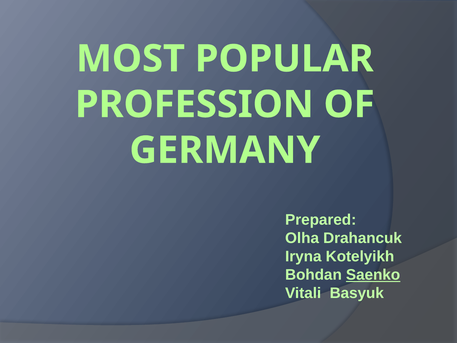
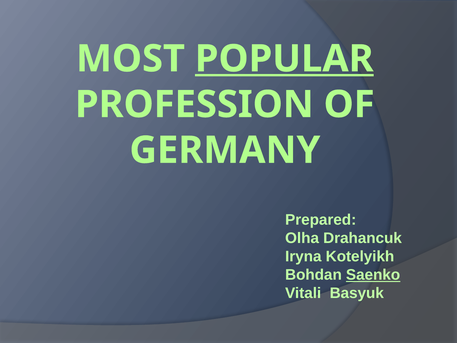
POPULAR underline: none -> present
